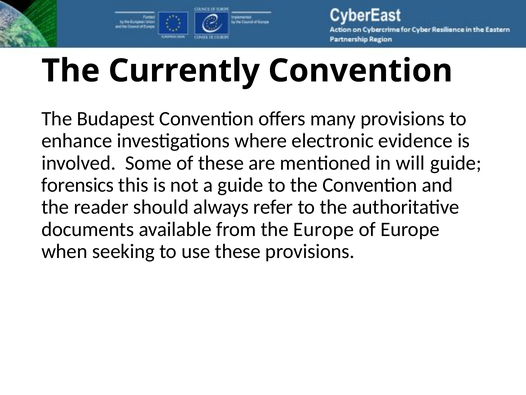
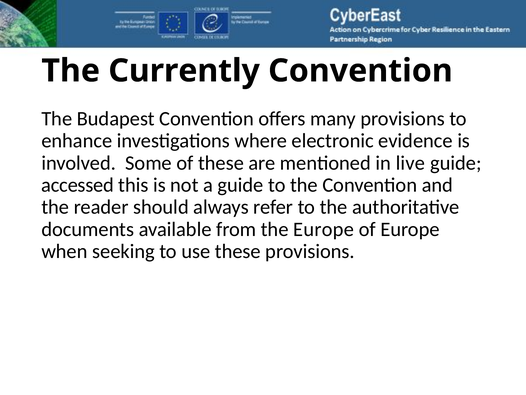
will: will -> live
forensics: forensics -> accessed
